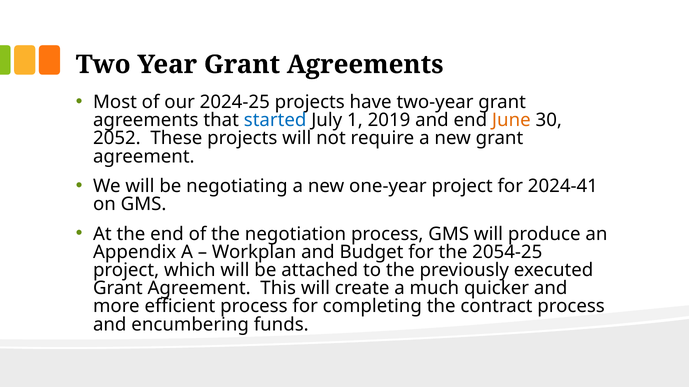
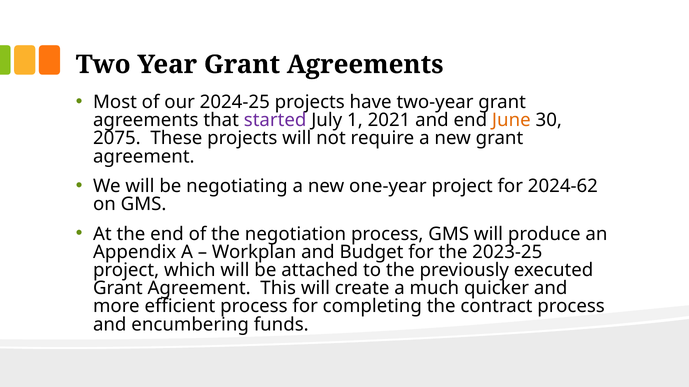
started colour: blue -> purple
2019: 2019 -> 2021
2052: 2052 -> 2075
2024-41: 2024-41 -> 2024-62
2054-25: 2054-25 -> 2023-25
